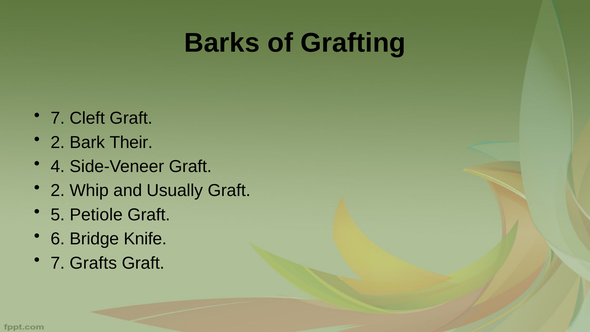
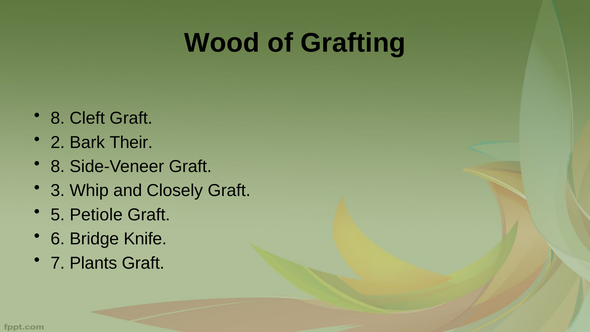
Barks: Barks -> Wood
7 at (58, 118): 7 -> 8
4 at (58, 166): 4 -> 8
2 at (58, 191): 2 -> 3
Usually: Usually -> Closely
Grafts: Grafts -> Plants
